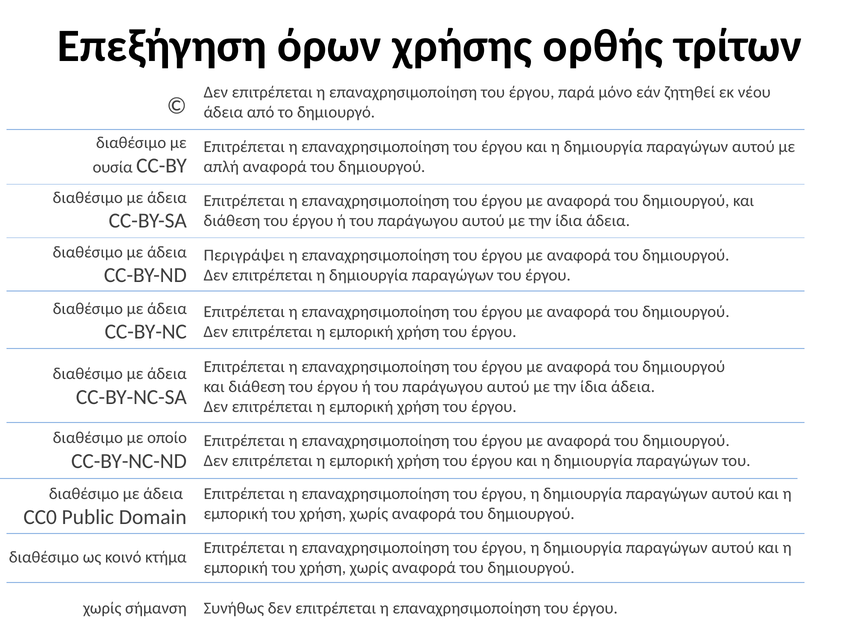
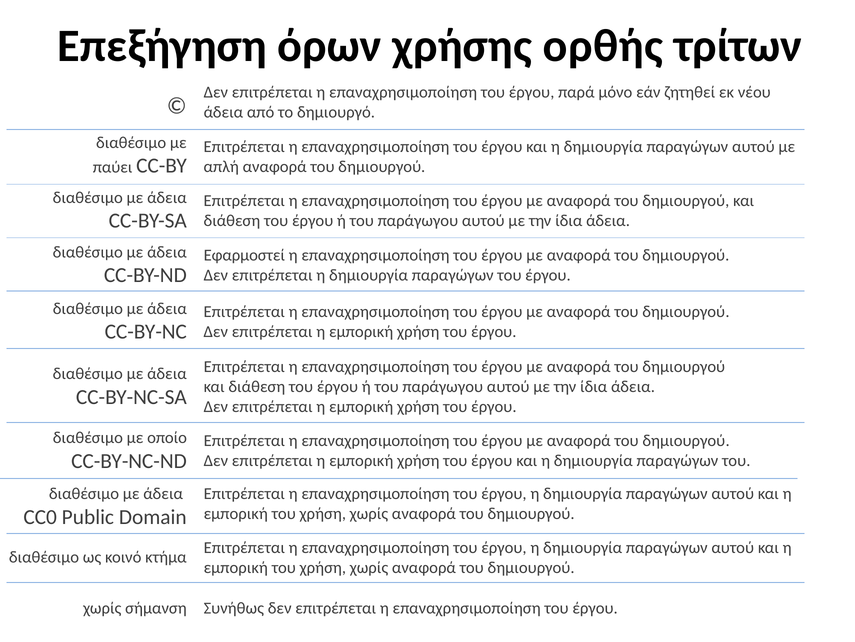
ουσία: ουσία -> παύει
Περιγράψει: Περιγράψει -> Εφαρμοστεί
